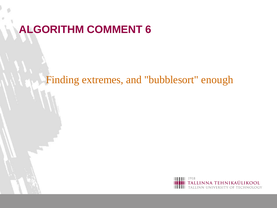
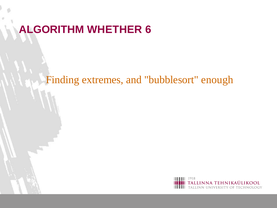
COMMENT: COMMENT -> WHETHER
